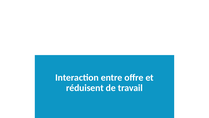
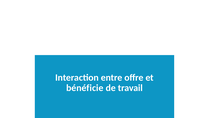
réduisent: réduisent -> bénéficie
